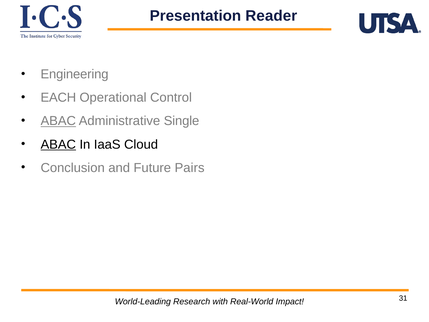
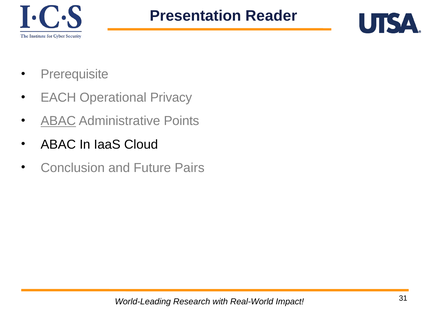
Engineering: Engineering -> Prerequisite
Control: Control -> Privacy
Single: Single -> Points
ABAC at (58, 144) underline: present -> none
